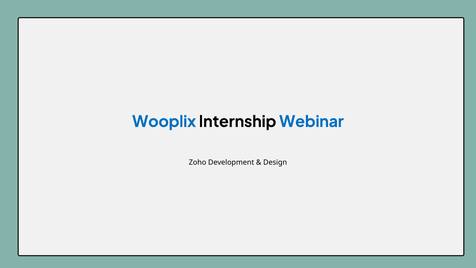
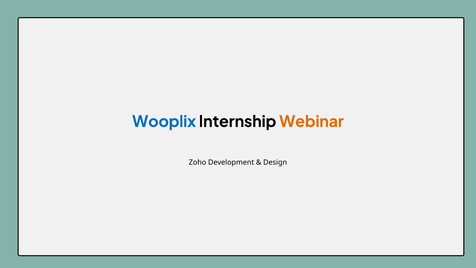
Webinar colour: blue -> orange
